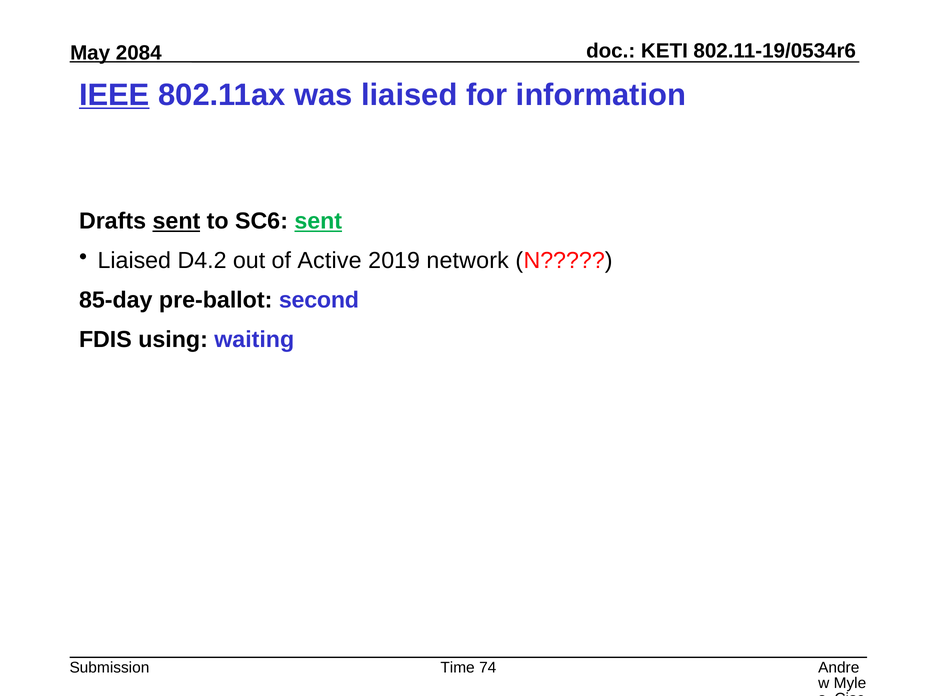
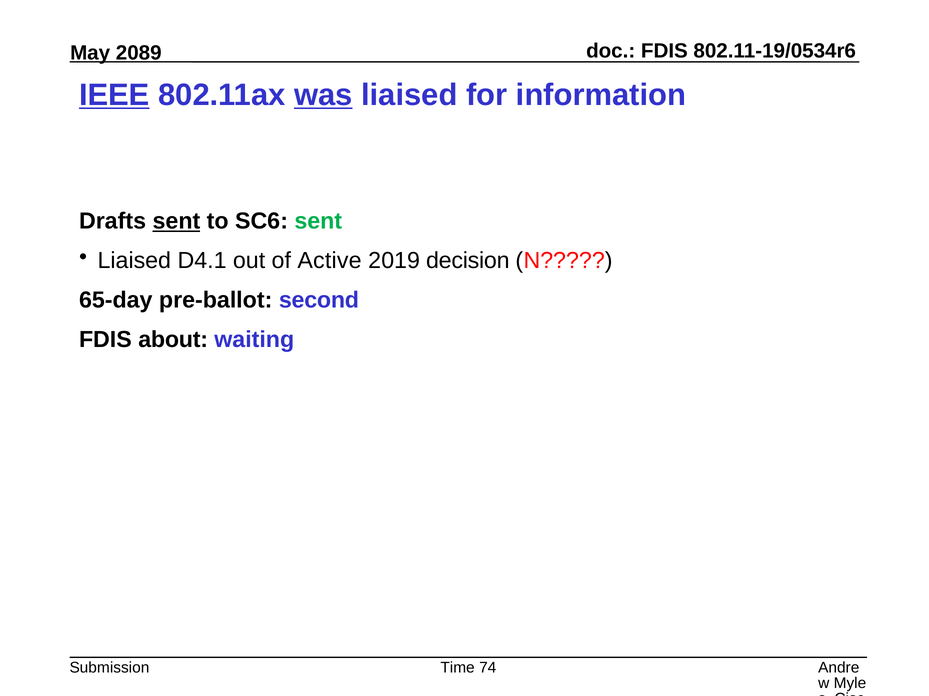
KETI at (664, 51): KETI -> FDIS
2084: 2084 -> 2089
was underline: none -> present
sent at (318, 222) underline: present -> none
D4.2: D4.2 -> D4.1
network: network -> decision
85-day: 85-day -> 65-day
using: using -> about
